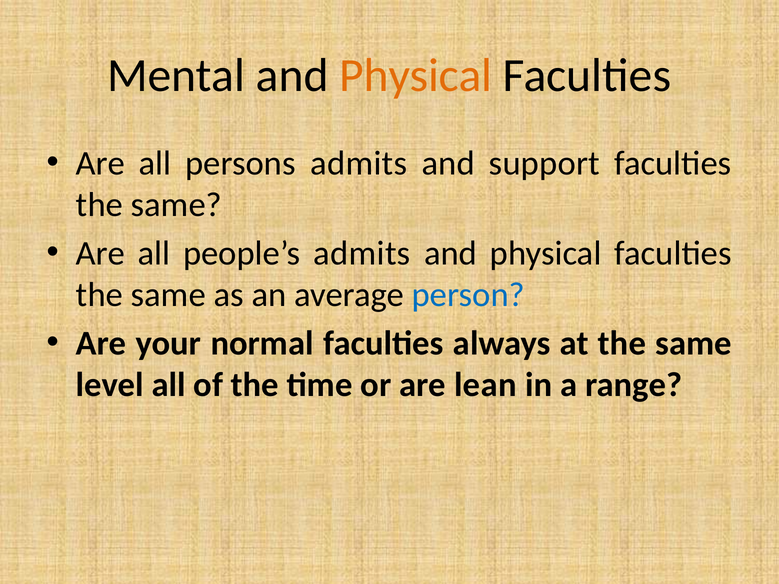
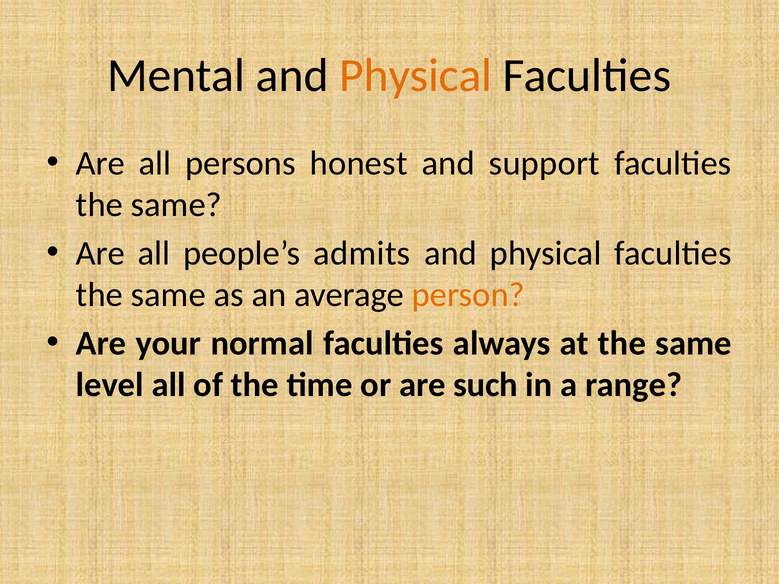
persons admits: admits -> honest
person colour: blue -> orange
lean: lean -> such
